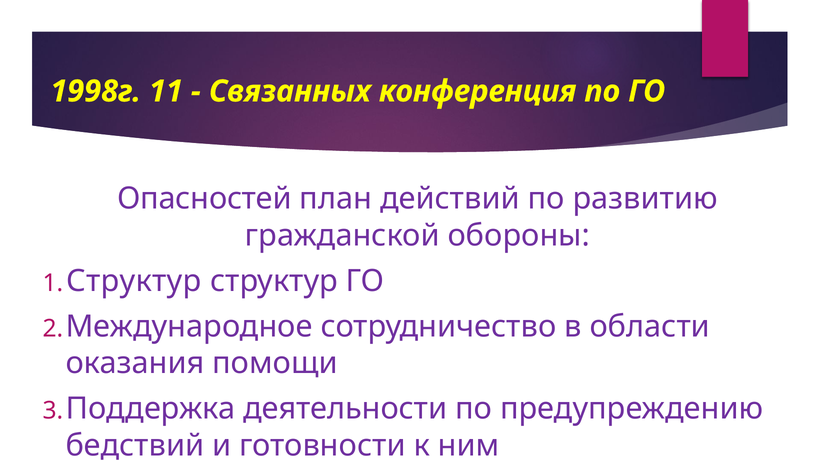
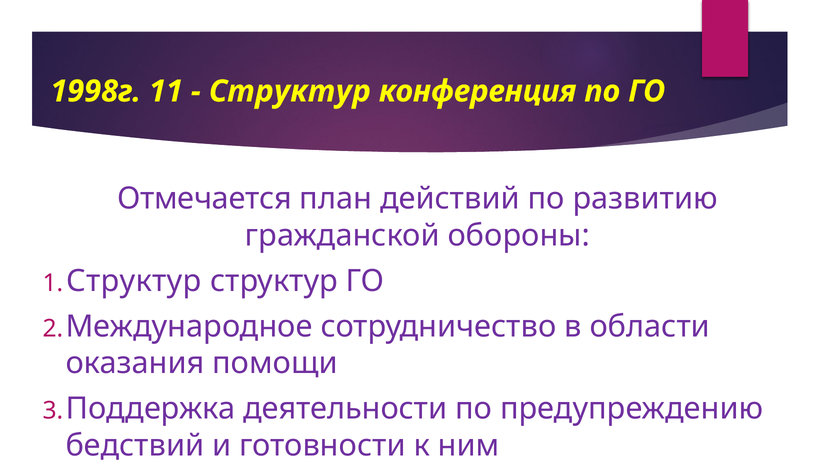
Связанных at (290, 91): Связанных -> Структур
Опасностей: Опасностей -> Отмечается
